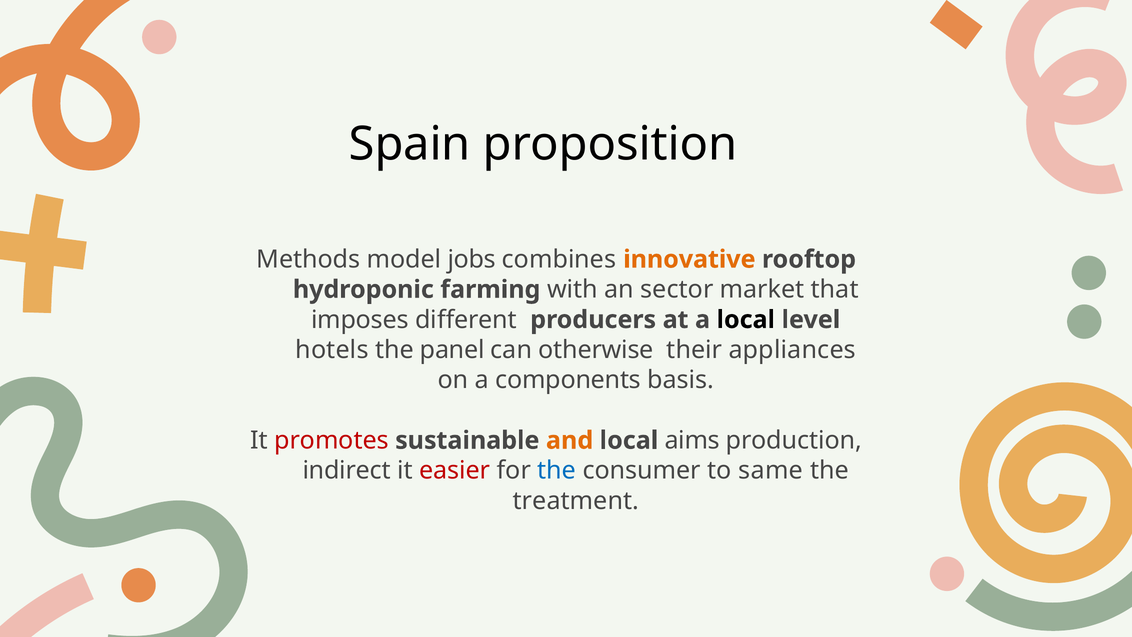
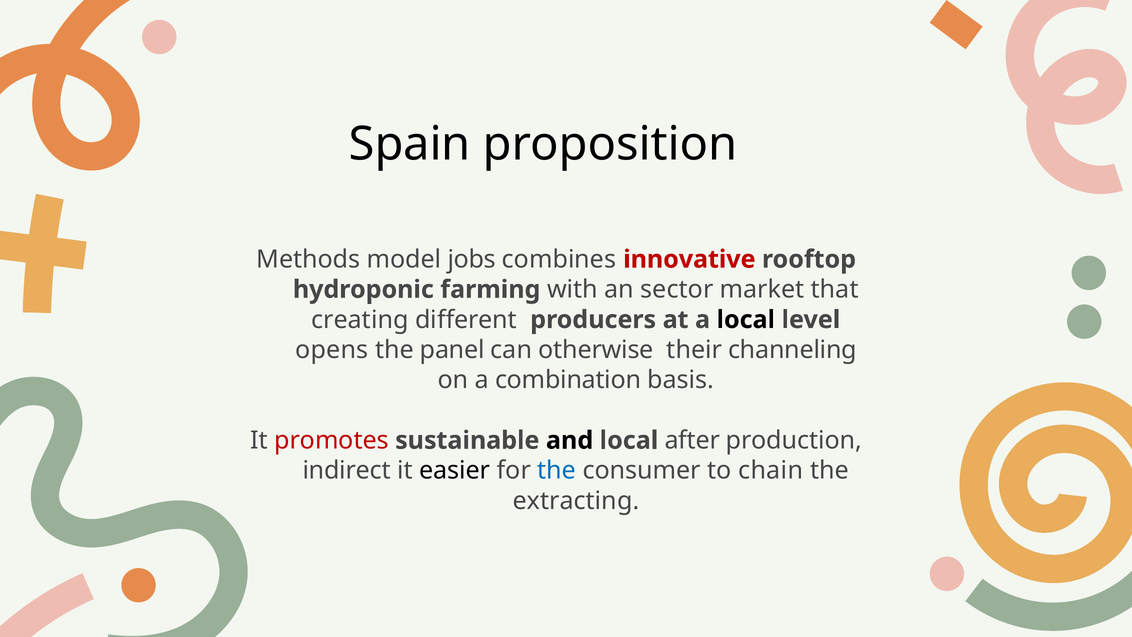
innovative colour: orange -> red
imposes: imposes -> creating
hotels: hotels -> opens
appliances: appliances -> channeling
components: components -> combination
and colour: orange -> black
aims: aims -> after
easier colour: red -> black
same: same -> chain
treatment: treatment -> extracting
